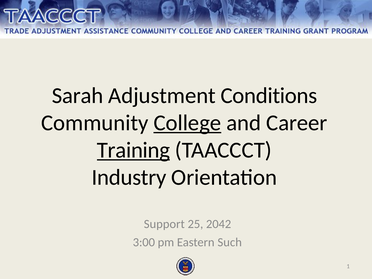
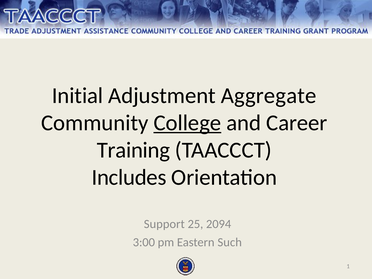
Sarah: Sarah -> Initial
Conditions: Conditions -> Aggregate
Training underline: present -> none
Industry: Industry -> Includes
2042: 2042 -> 2094
